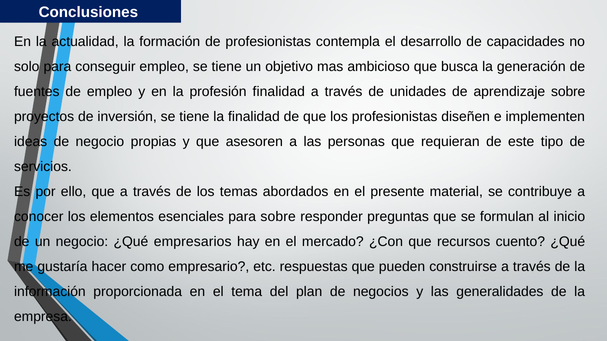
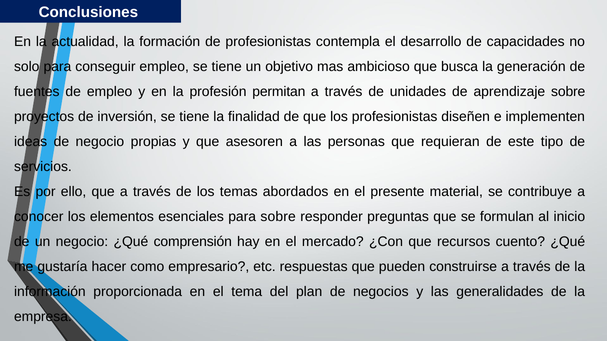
profesión finalidad: finalidad -> permitan
empresarios: empresarios -> comprensión
